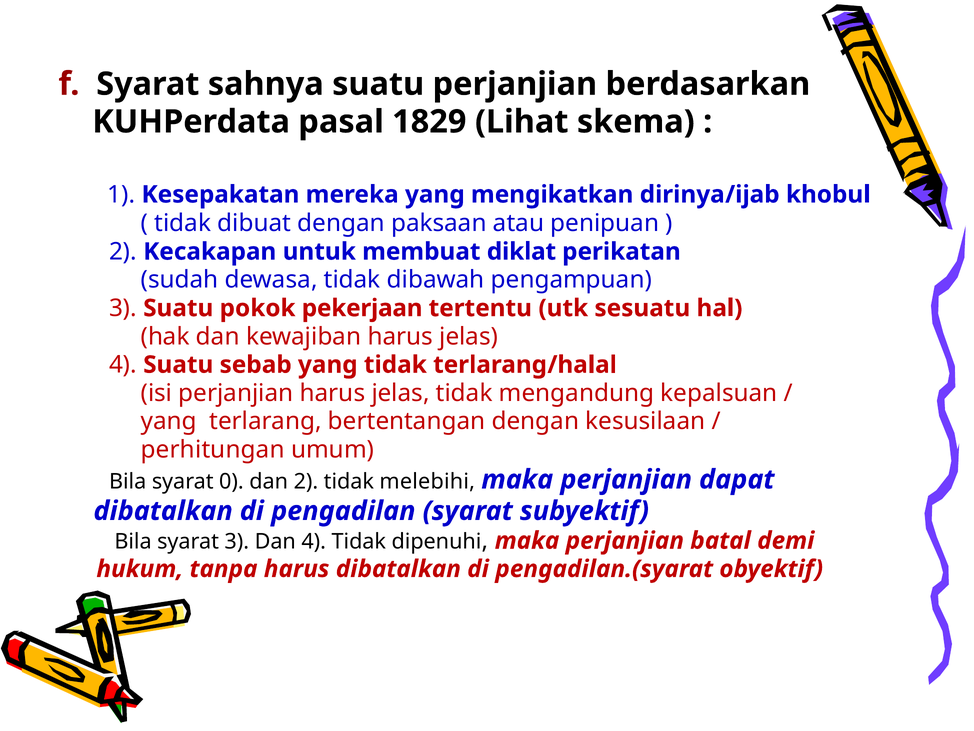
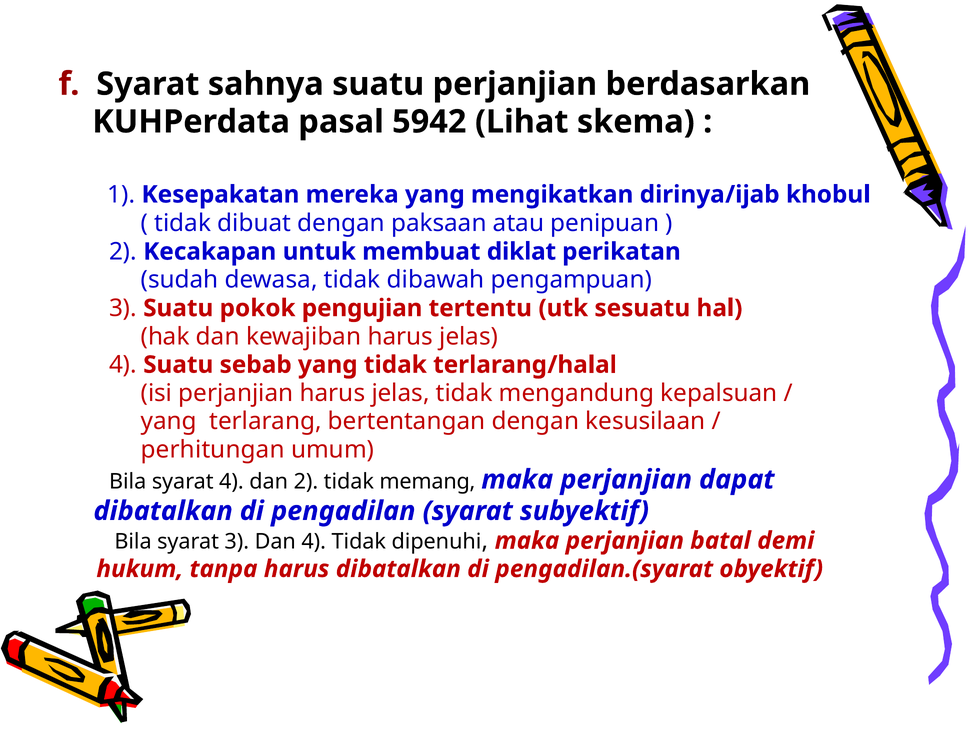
1829: 1829 -> 5942
pekerjaan: pekerjaan -> pengujian
syarat 0: 0 -> 4
melebihi: melebihi -> memang
